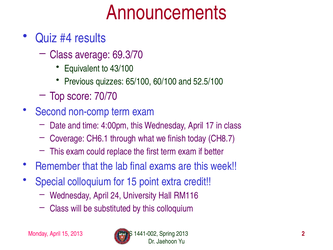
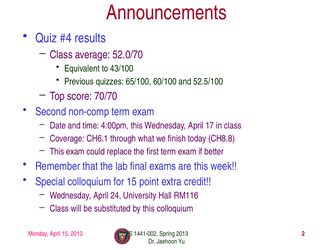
69.3/70: 69.3/70 -> 52.0/70
CH8.7: CH8.7 -> CH8.8
